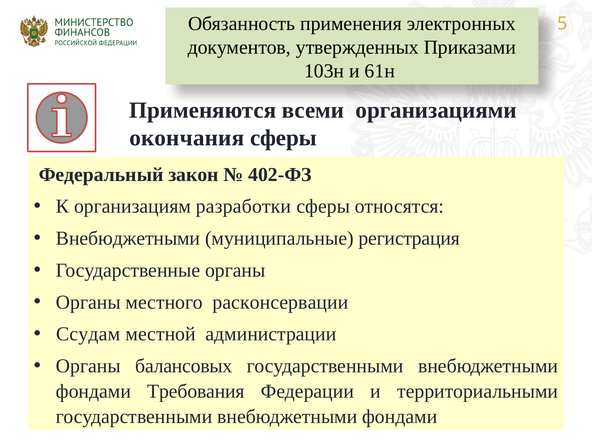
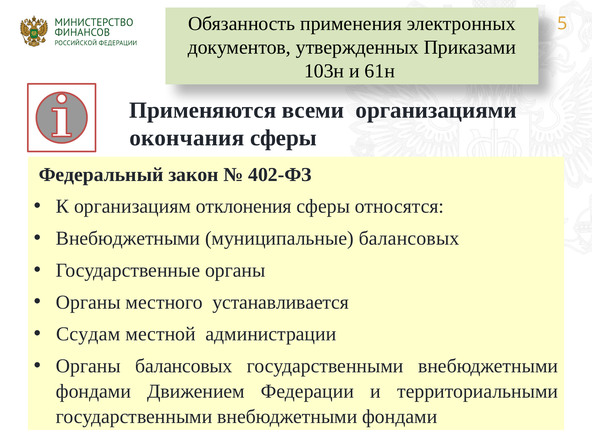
разработки: разработки -> отклонения
муниципальные регистрация: регистрация -> балансовых
расконсервации: расконсервации -> устанавливается
Требования: Требования -> Движением
